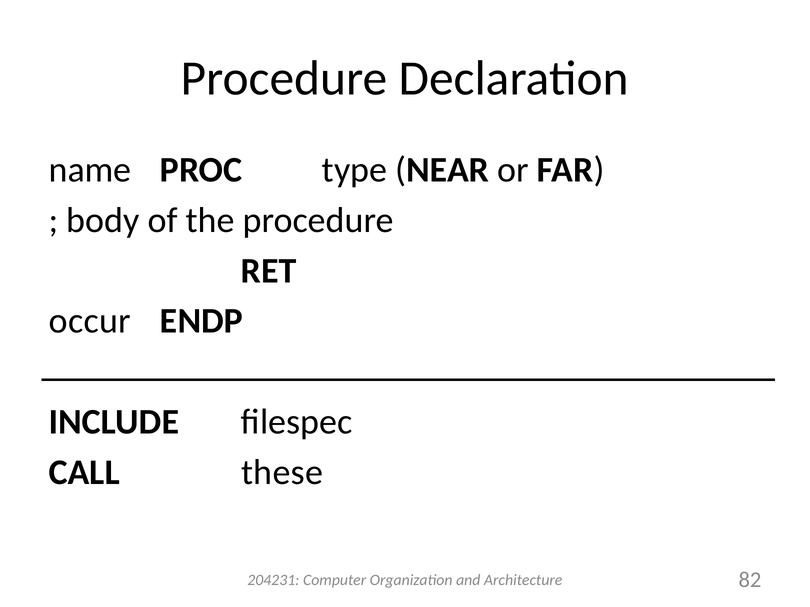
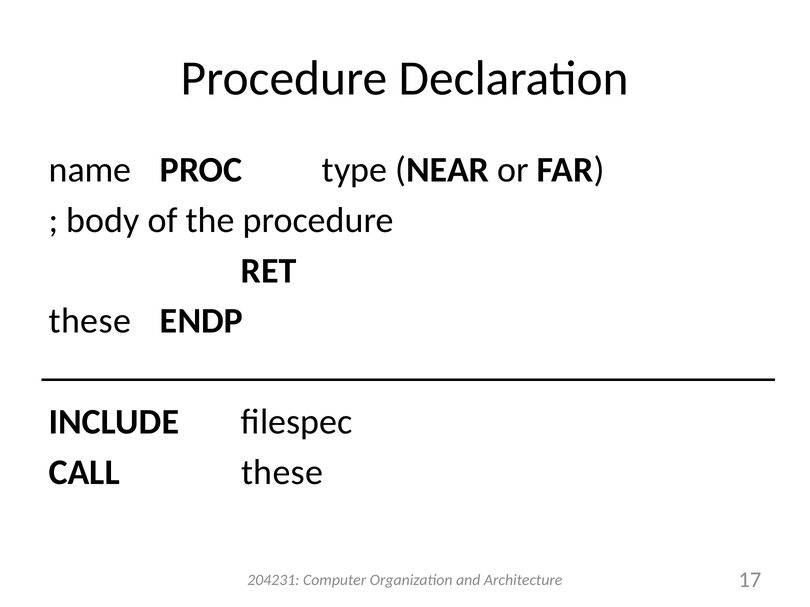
occur at (90, 321): occur -> these
82: 82 -> 17
